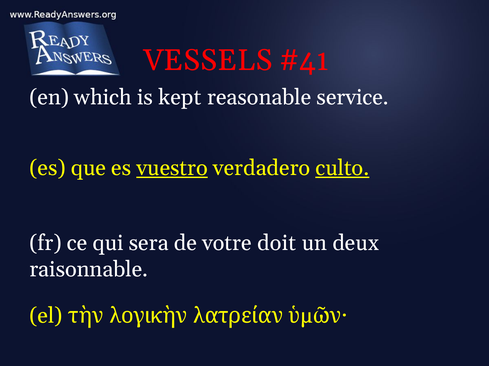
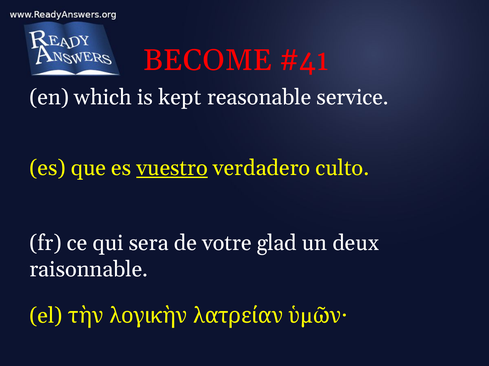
VESSELS: VESSELS -> BECOME
culto underline: present -> none
doit: doit -> glad
